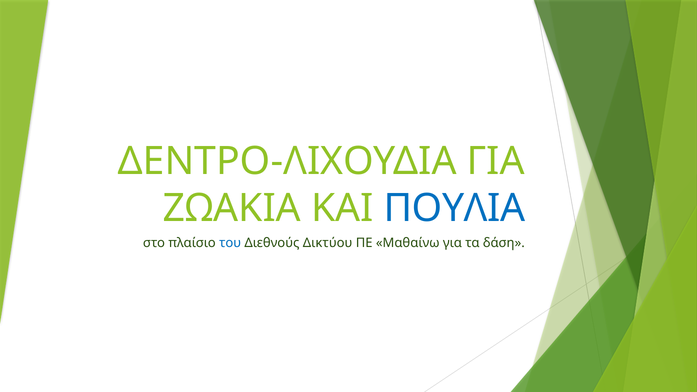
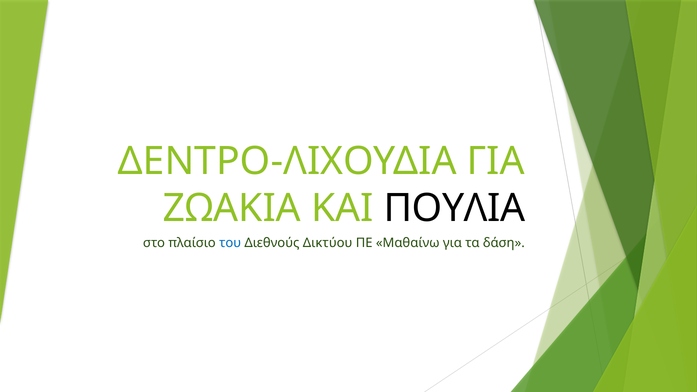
ΠΟΥΛΙΑ colour: blue -> black
